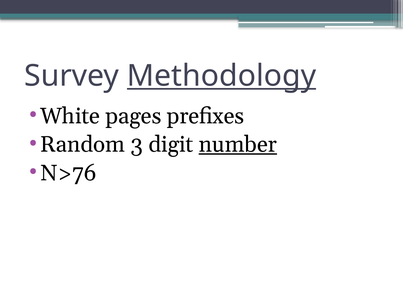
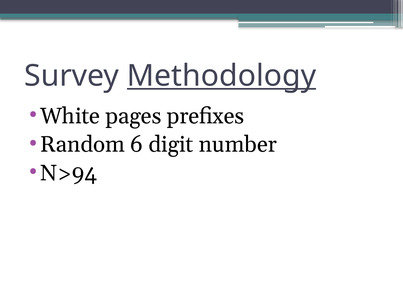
3: 3 -> 6
number underline: present -> none
N>76: N>76 -> N>94
